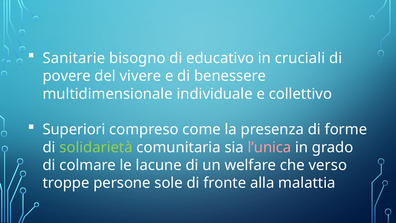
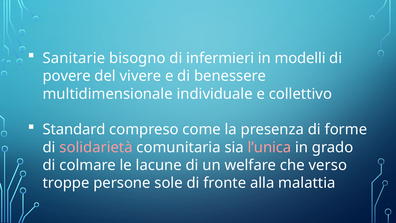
educativo: educativo -> infermieri
cruciali: cruciali -> modelli
Superiori: Superiori -> Standard
solidarietà colour: light green -> pink
